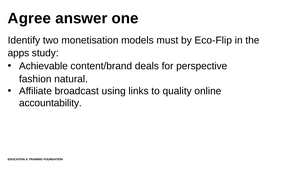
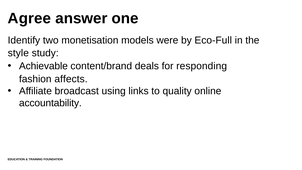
must: must -> were
Eco-Flip: Eco-Flip -> Eco-Full
apps: apps -> style
perspective: perspective -> responding
natural: natural -> affects
